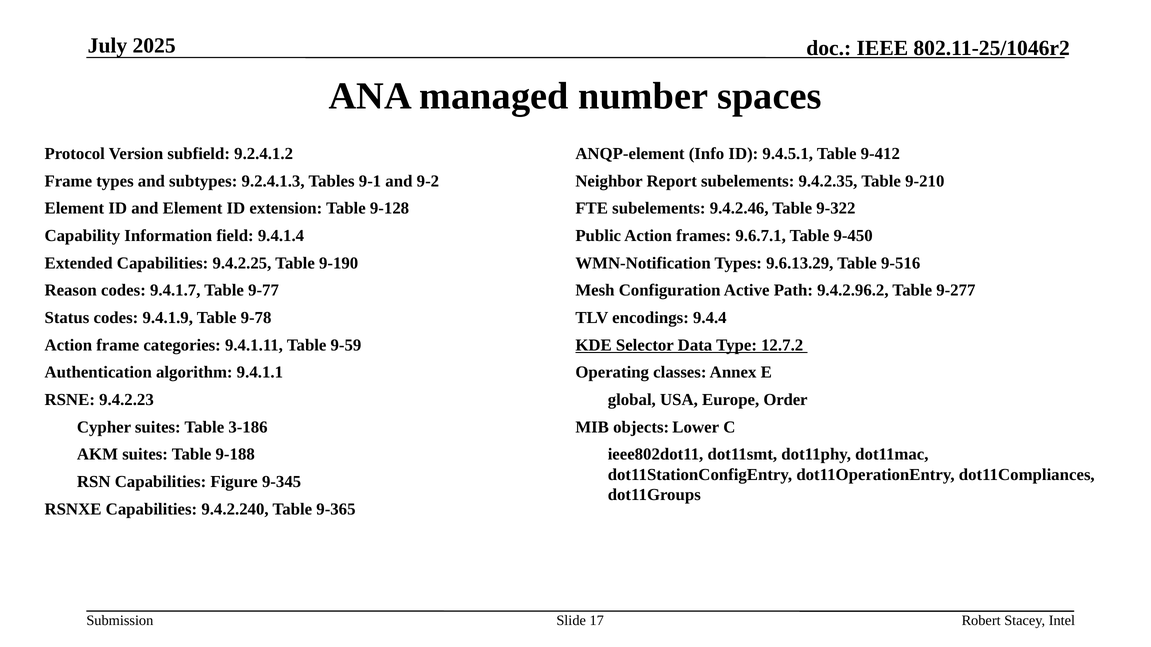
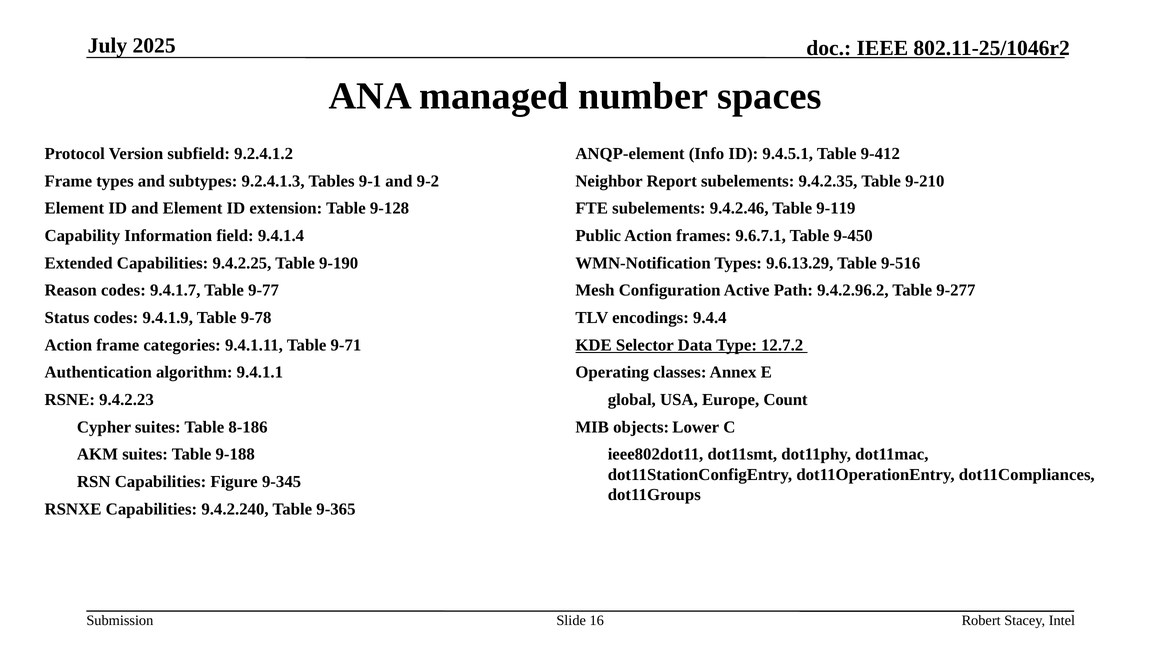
9-322: 9-322 -> 9-119
9-59: 9-59 -> 9-71
Order: Order -> Count
3-186: 3-186 -> 8-186
17: 17 -> 16
